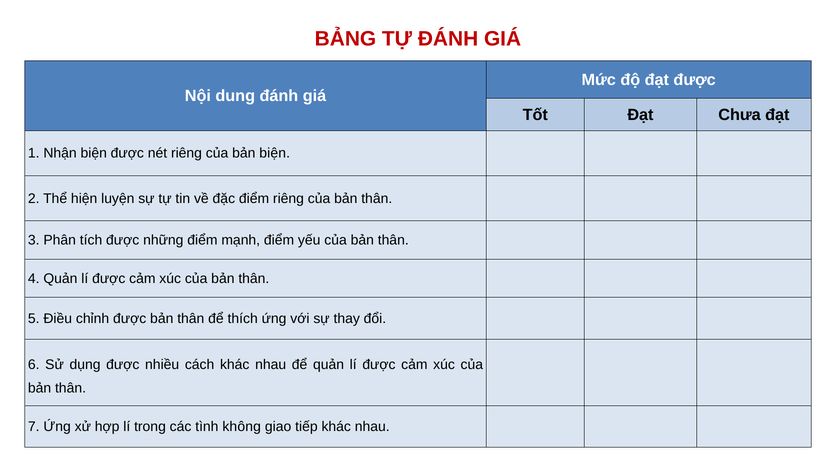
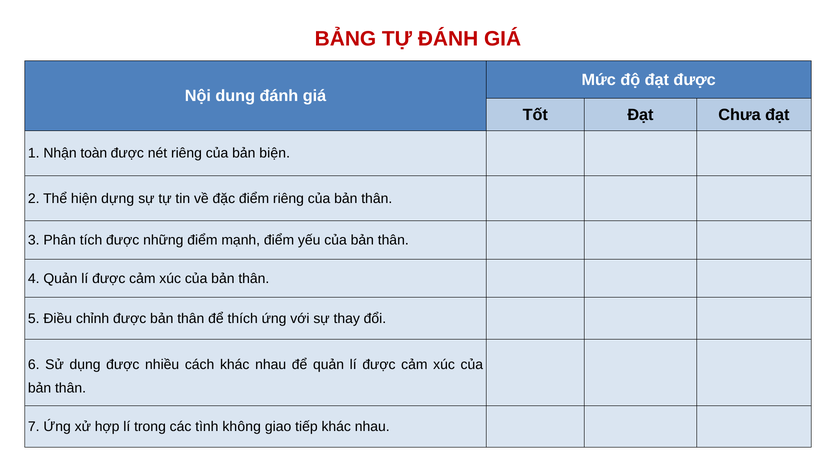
Nhận biện: biện -> toàn
luyện: luyện -> dựng
